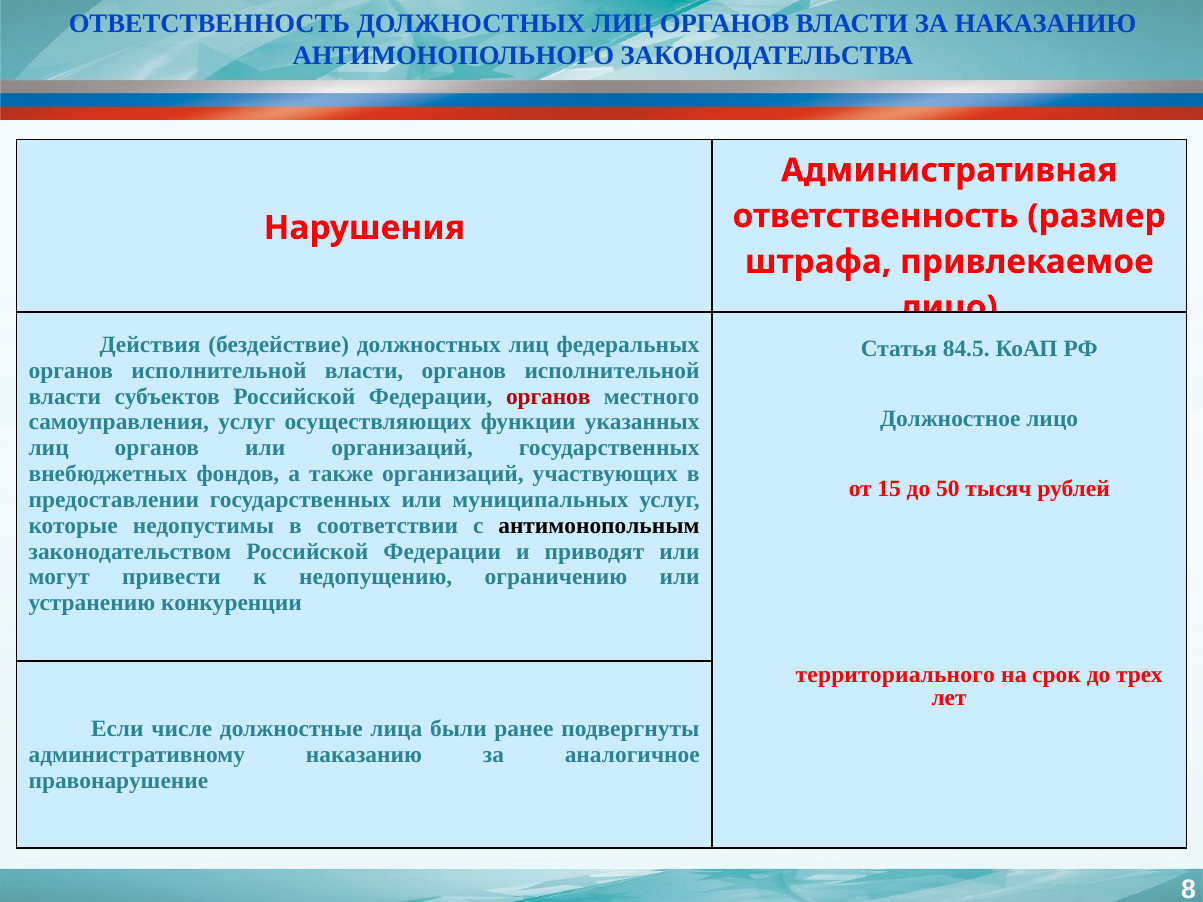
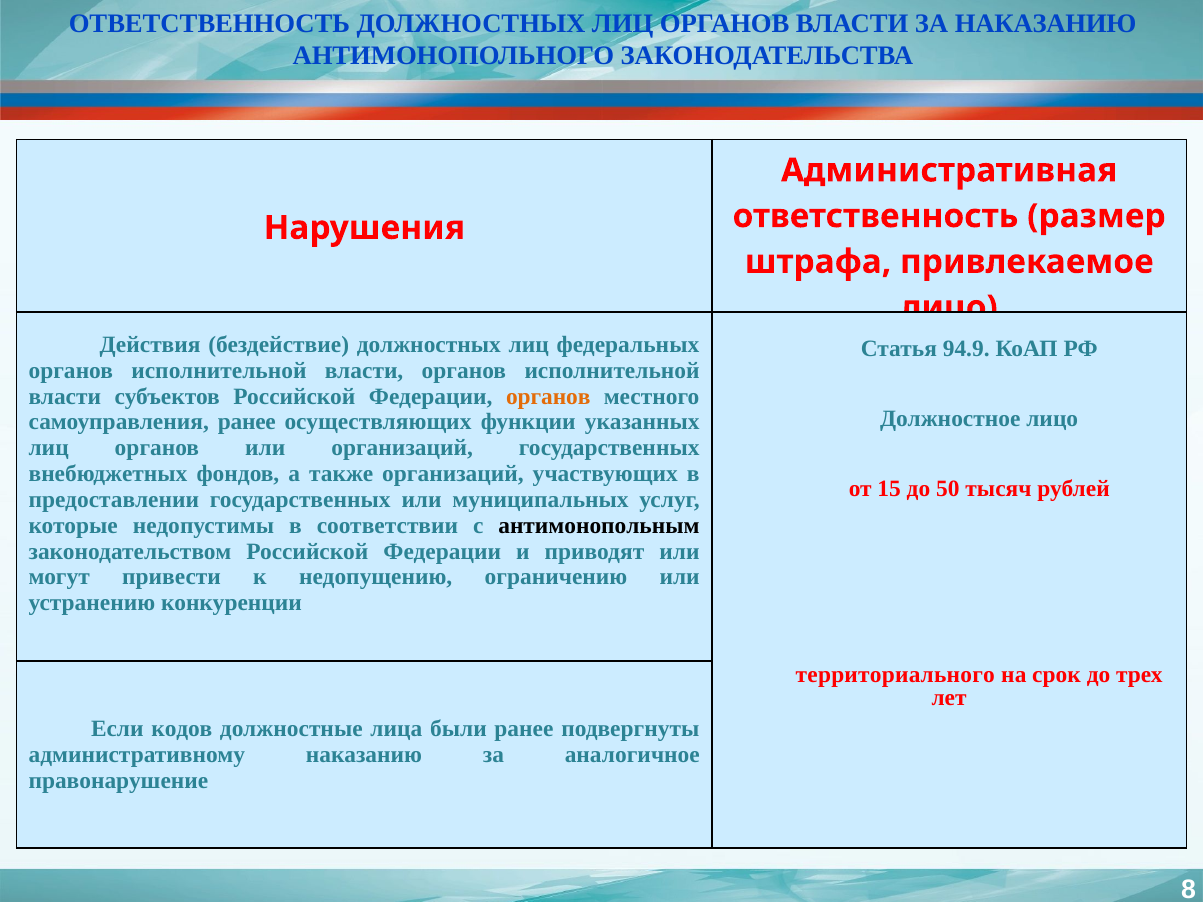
84.5: 84.5 -> 94.9
органов at (548, 396) colour: red -> orange
самоуправления услуг: услуг -> ранее
числе: числе -> кодов
